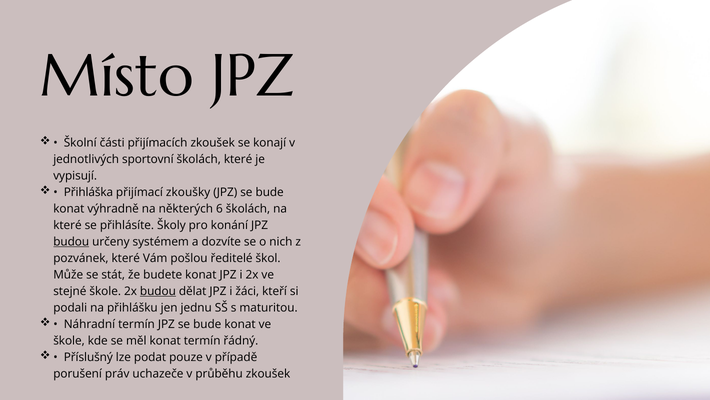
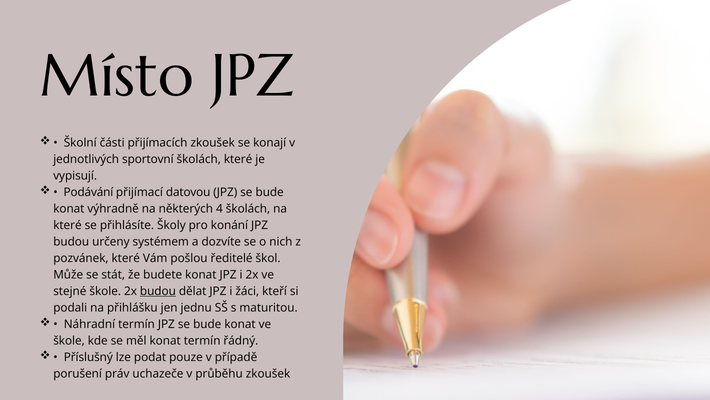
Přihláška: Přihláška -> Podávání
zkoušky: zkoušky -> datovou
6: 6 -> 4
budou at (71, 241) underline: present -> none
